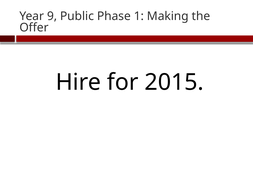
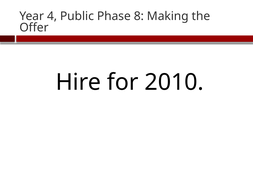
9: 9 -> 4
1: 1 -> 8
2015: 2015 -> 2010
